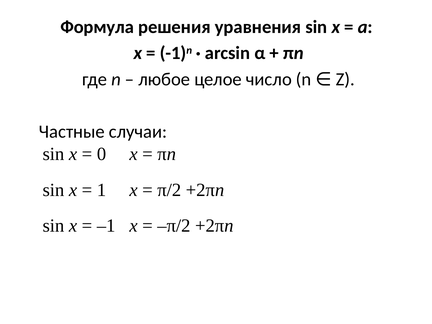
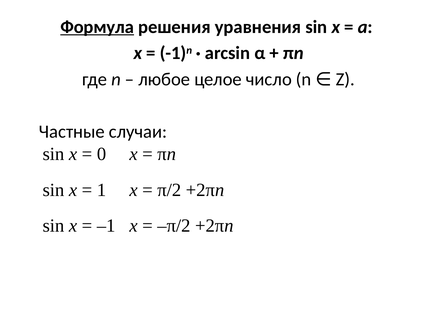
Формула underline: none -> present
